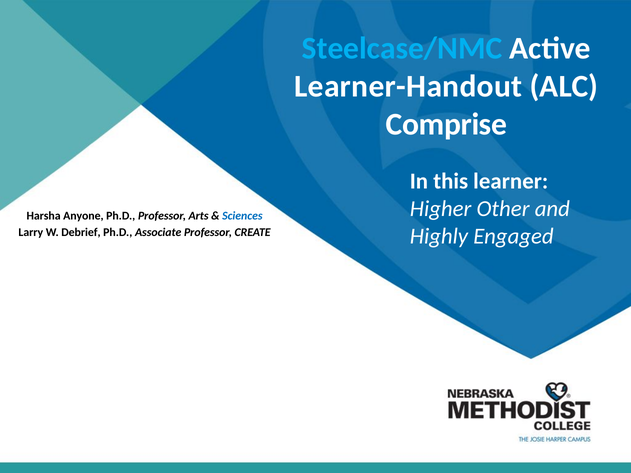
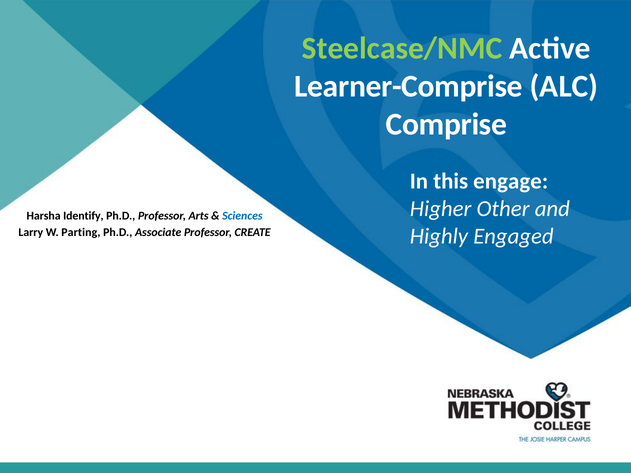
Steelcase/NMC colour: light blue -> light green
Learner-Handout: Learner-Handout -> Learner-Comprise
learner: learner -> engage
Anyone: Anyone -> Identify
Debrief: Debrief -> Parting
